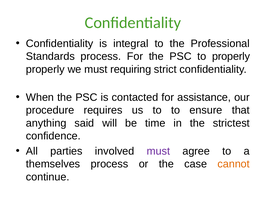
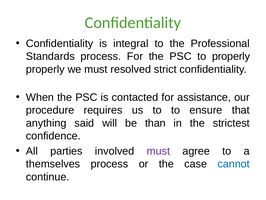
requiring: requiring -> resolved
time: time -> than
cannot colour: orange -> blue
